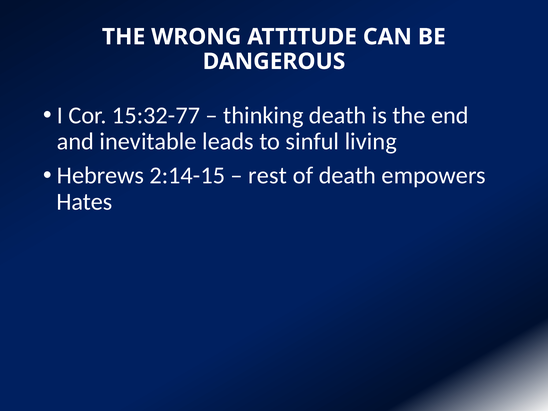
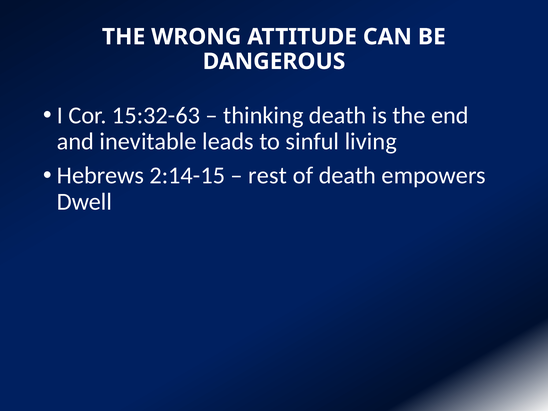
15:32-77: 15:32-77 -> 15:32-63
Hates: Hates -> Dwell
